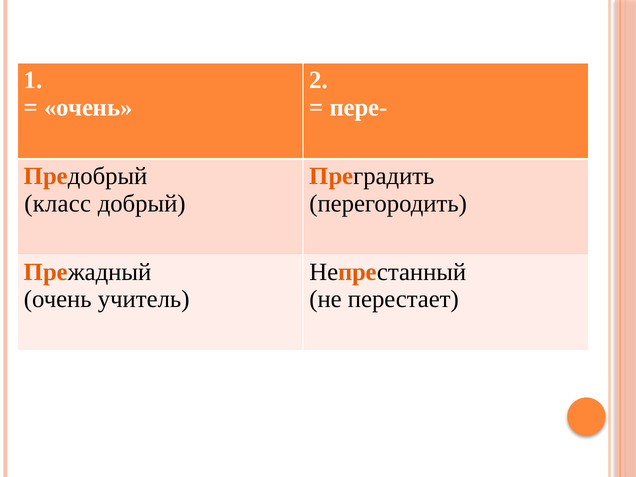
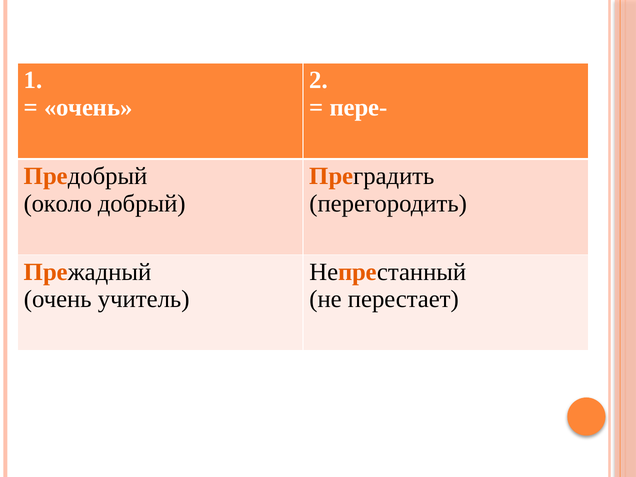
класс: класс -> около
